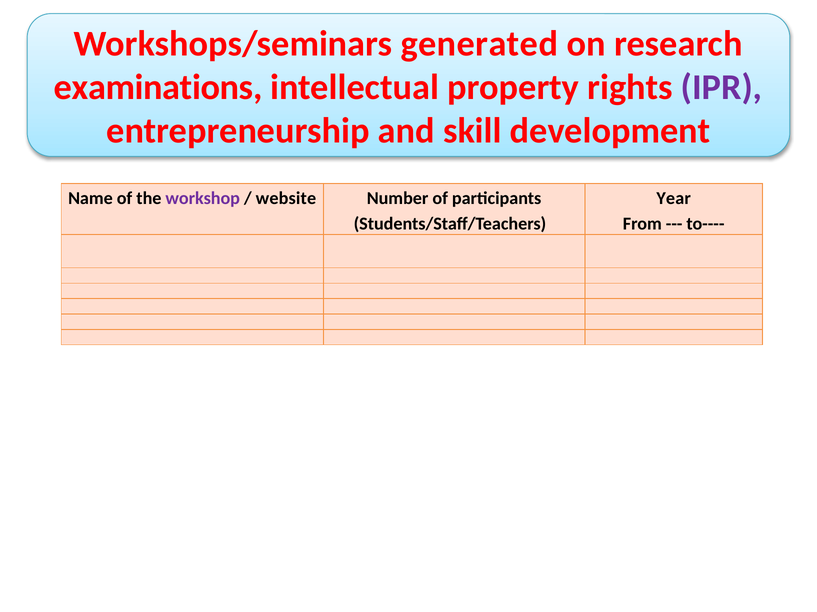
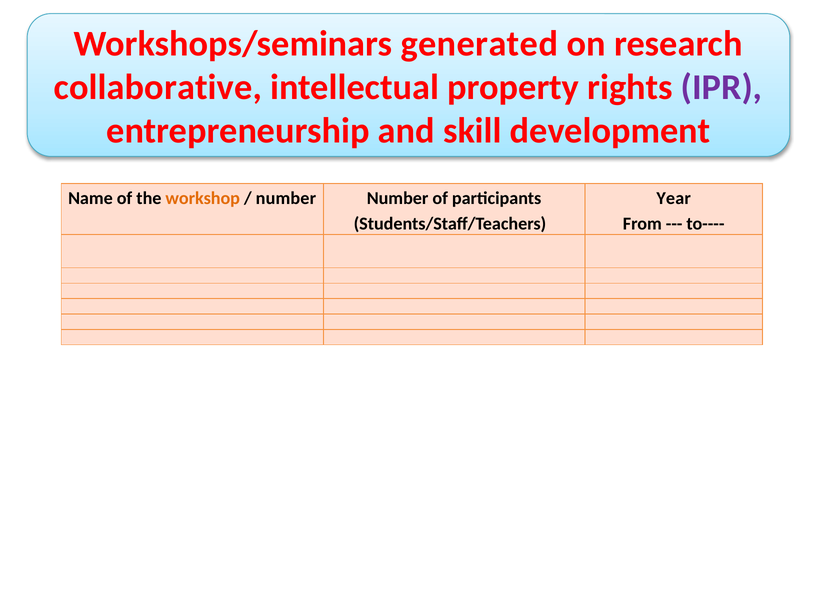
examinations: examinations -> collaborative
workshop colour: purple -> orange
website at (286, 198): website -> number
